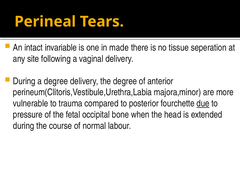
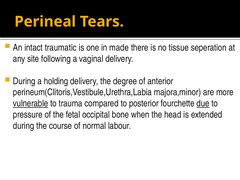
invariable: invariable -> traumatic
a degree: degree -> holding
vulnerable underline: none -> present
